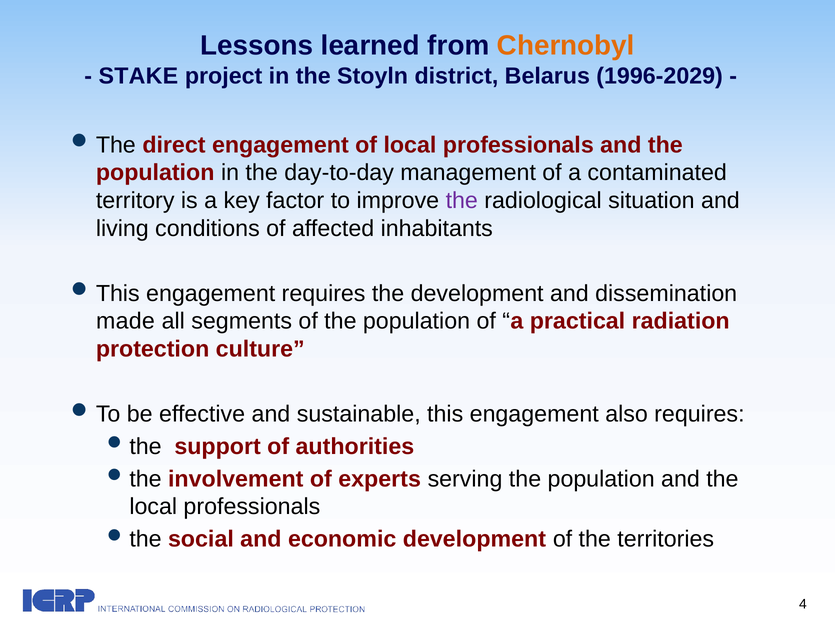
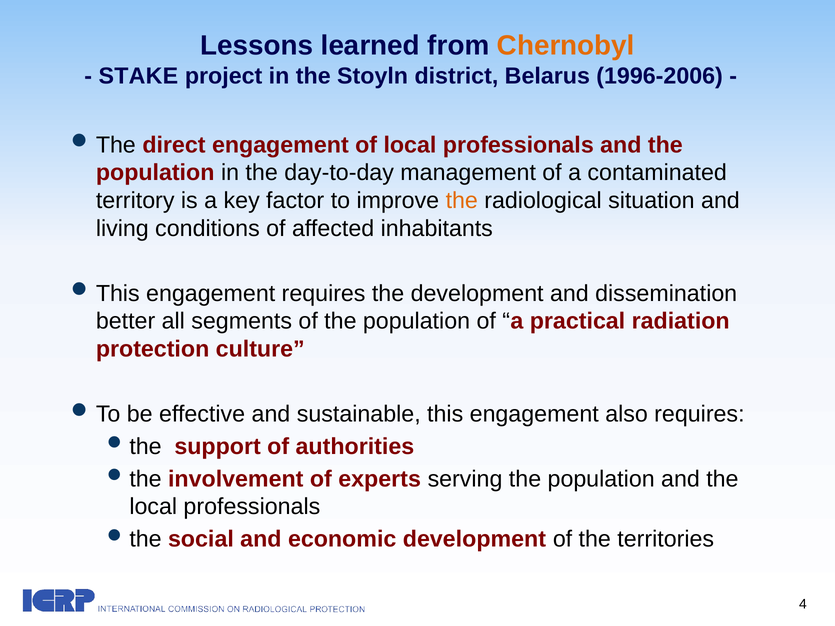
1996-2029: 1996-2029 -> 1996-2006
the at (462, 201) colour: purple -> orange
made: made -> better
